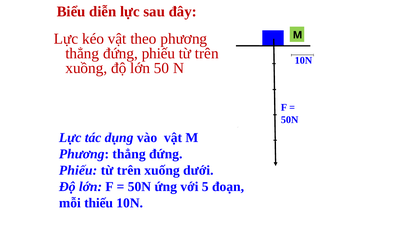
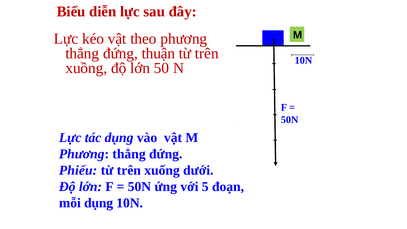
phiếu at (158, 53): phiếu -> thuận
mỗi thiếu: thiếu -> dụng
